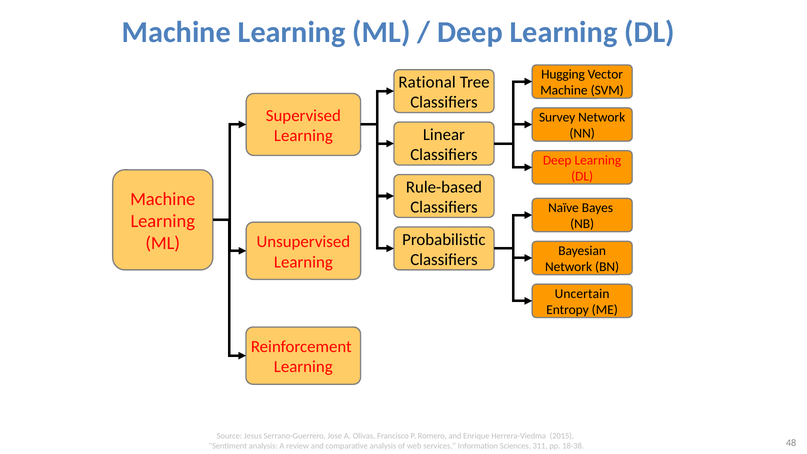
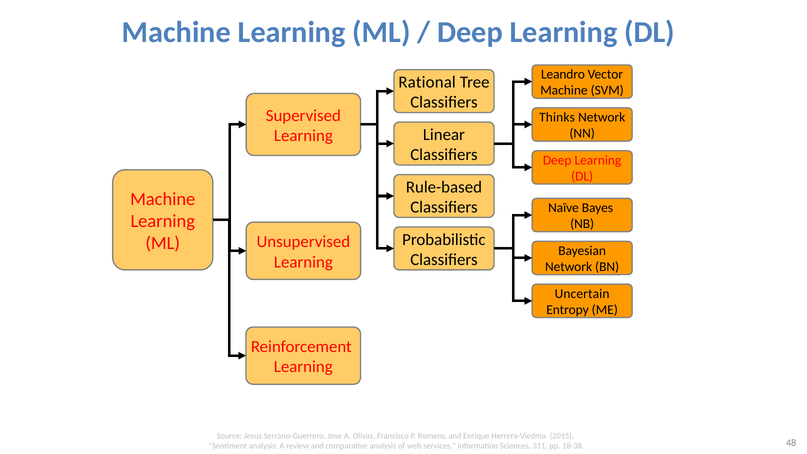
Hugging: Hugging -> Leandro
Survey: Survey -> Thinks
